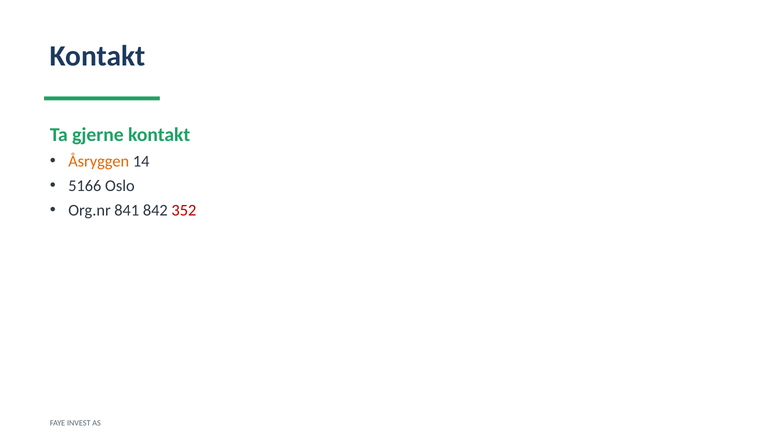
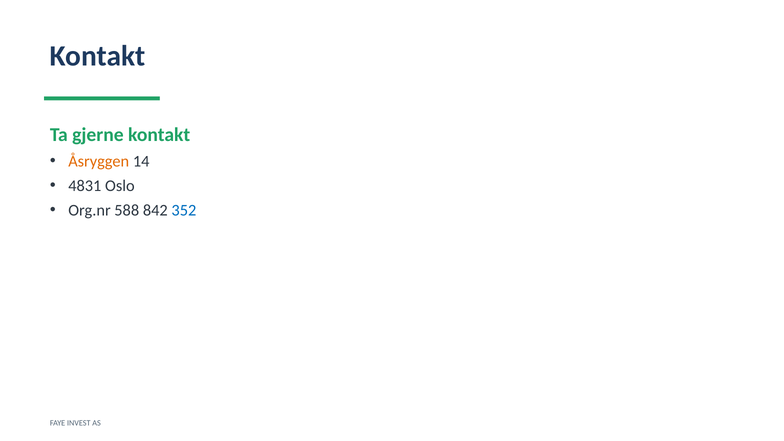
5166: 5166 -> 4831
841: 841 -> 588
352 colour: red -> blue
